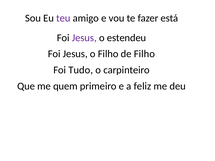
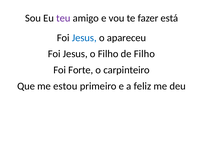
Jesus at (84, 38) colour: purple -> blue
estendeu: estendeu -> apareceu
Tudo: Tudo -> Forte
quem: quem -> estou
